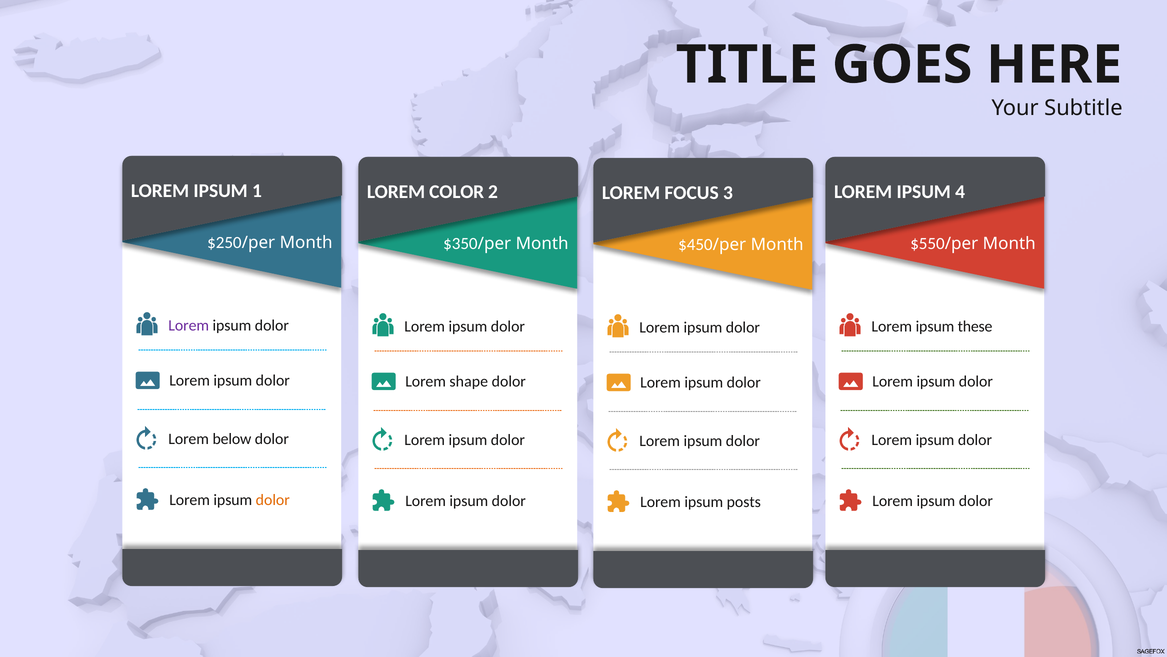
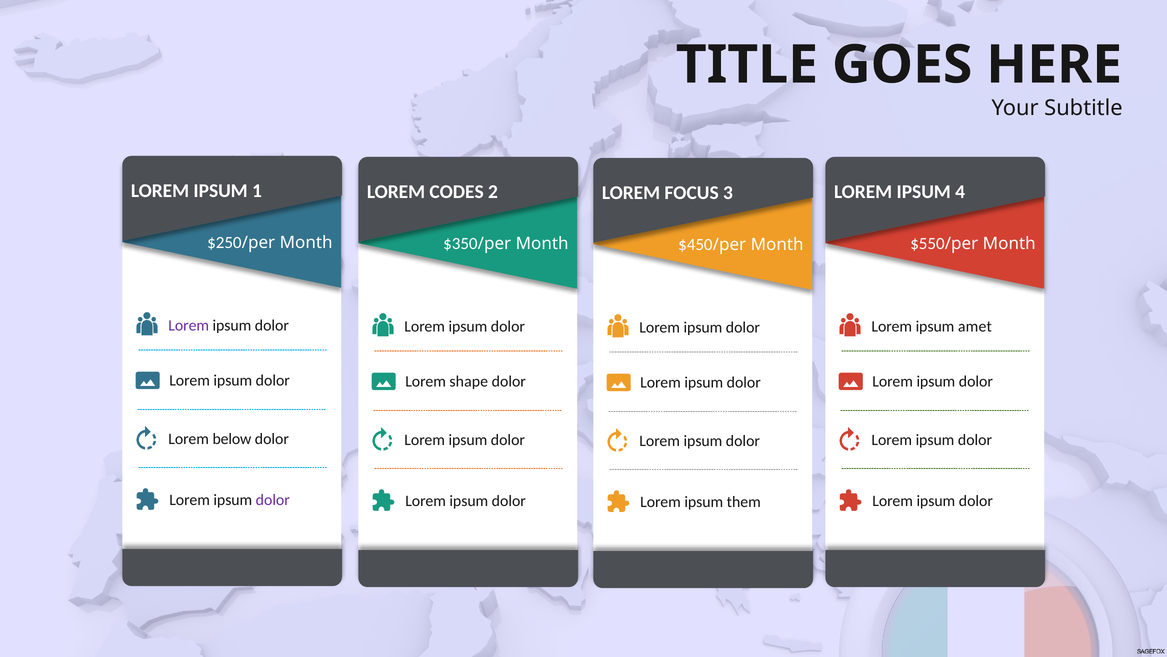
COLOR: COLOR -> CODES
these: these -> amet
dolor at (273, 500) colour: orange -> purple
posts: posts -> them
